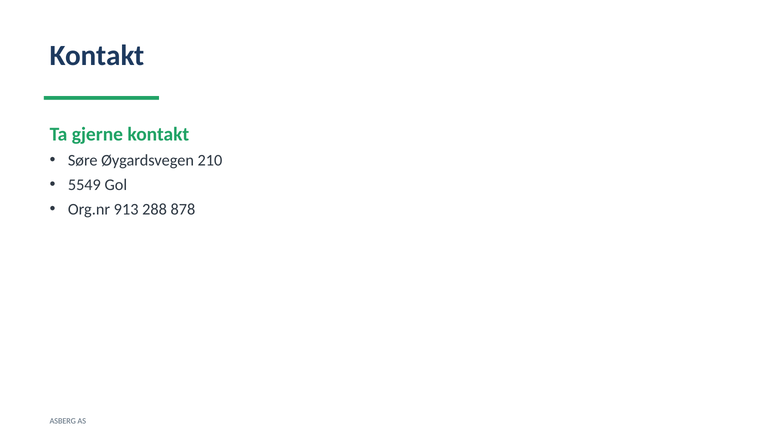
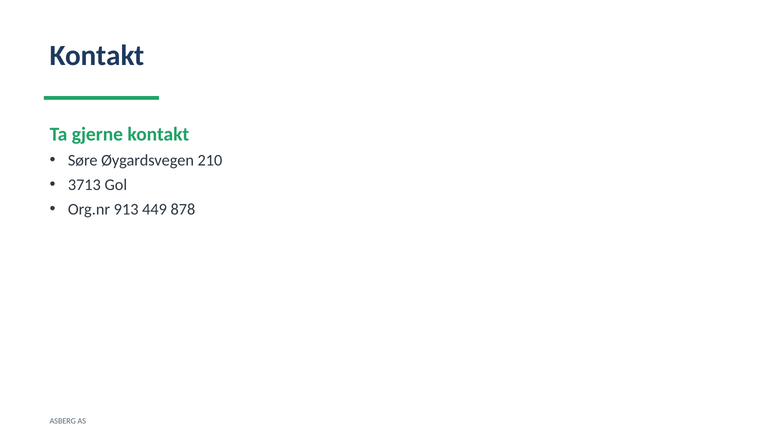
5549: 5549 -> 3713
288: 288 -> 449
